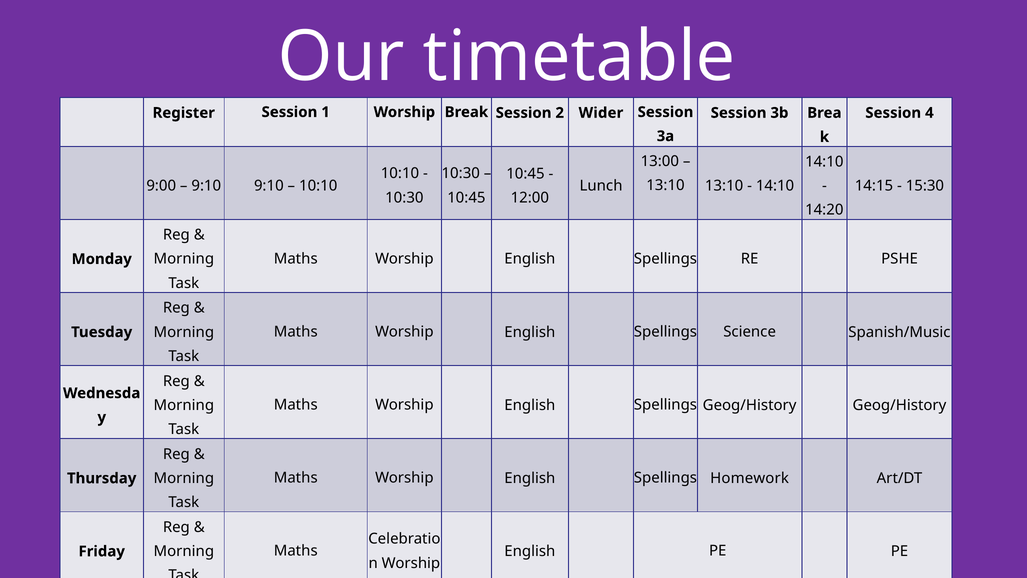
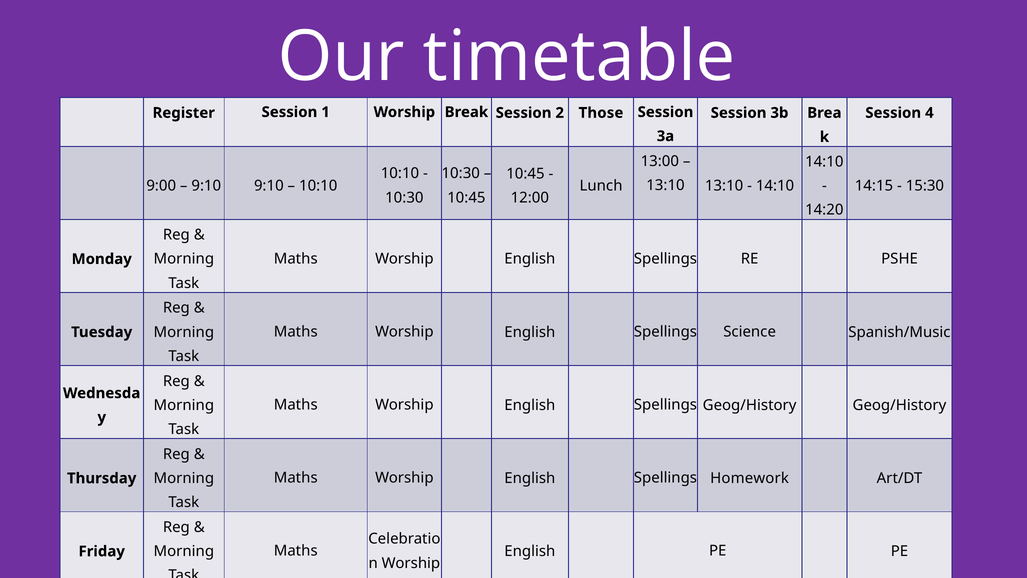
Wider: Wider -> Those
